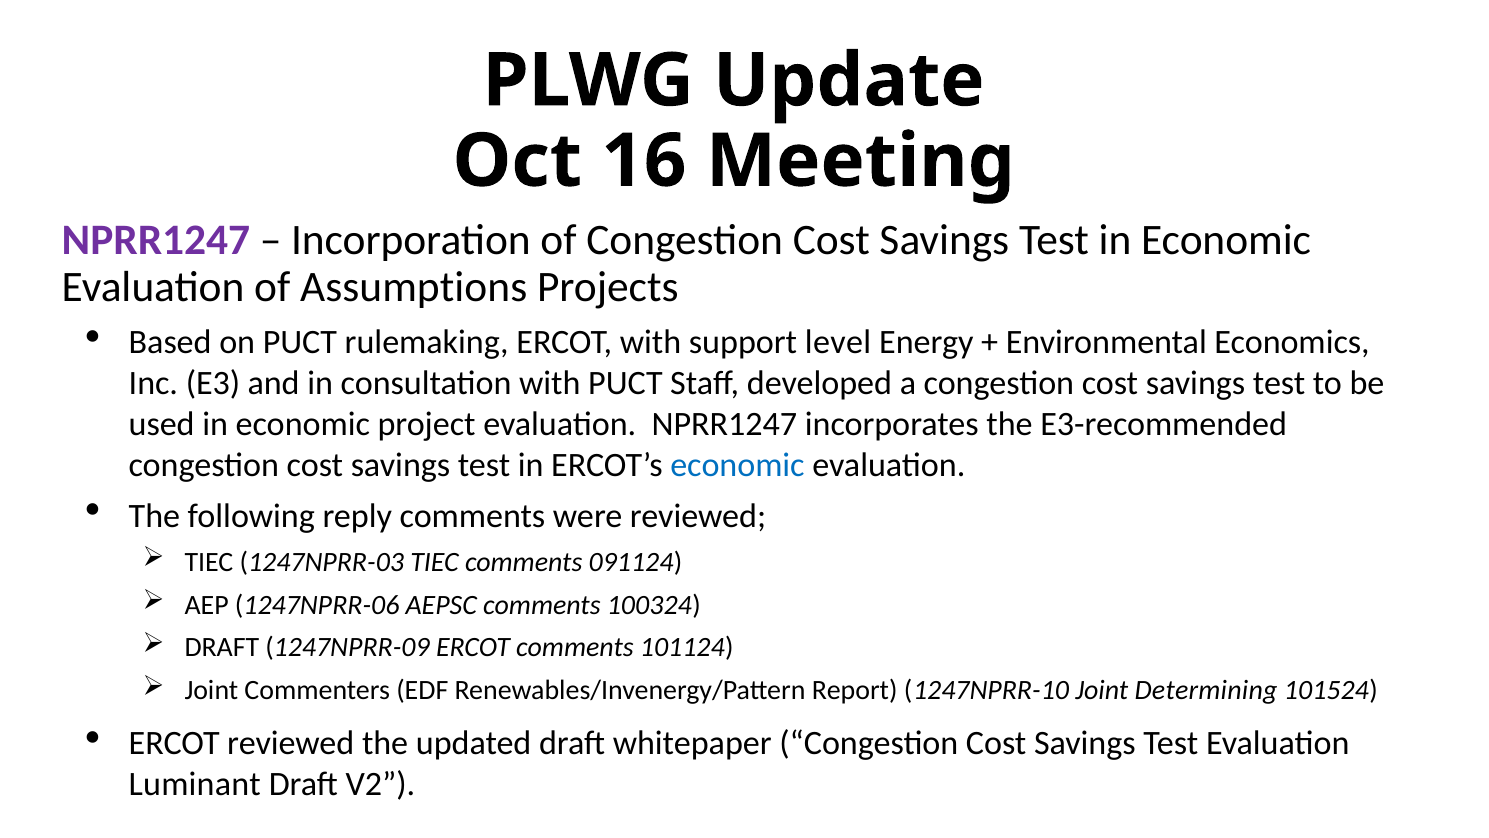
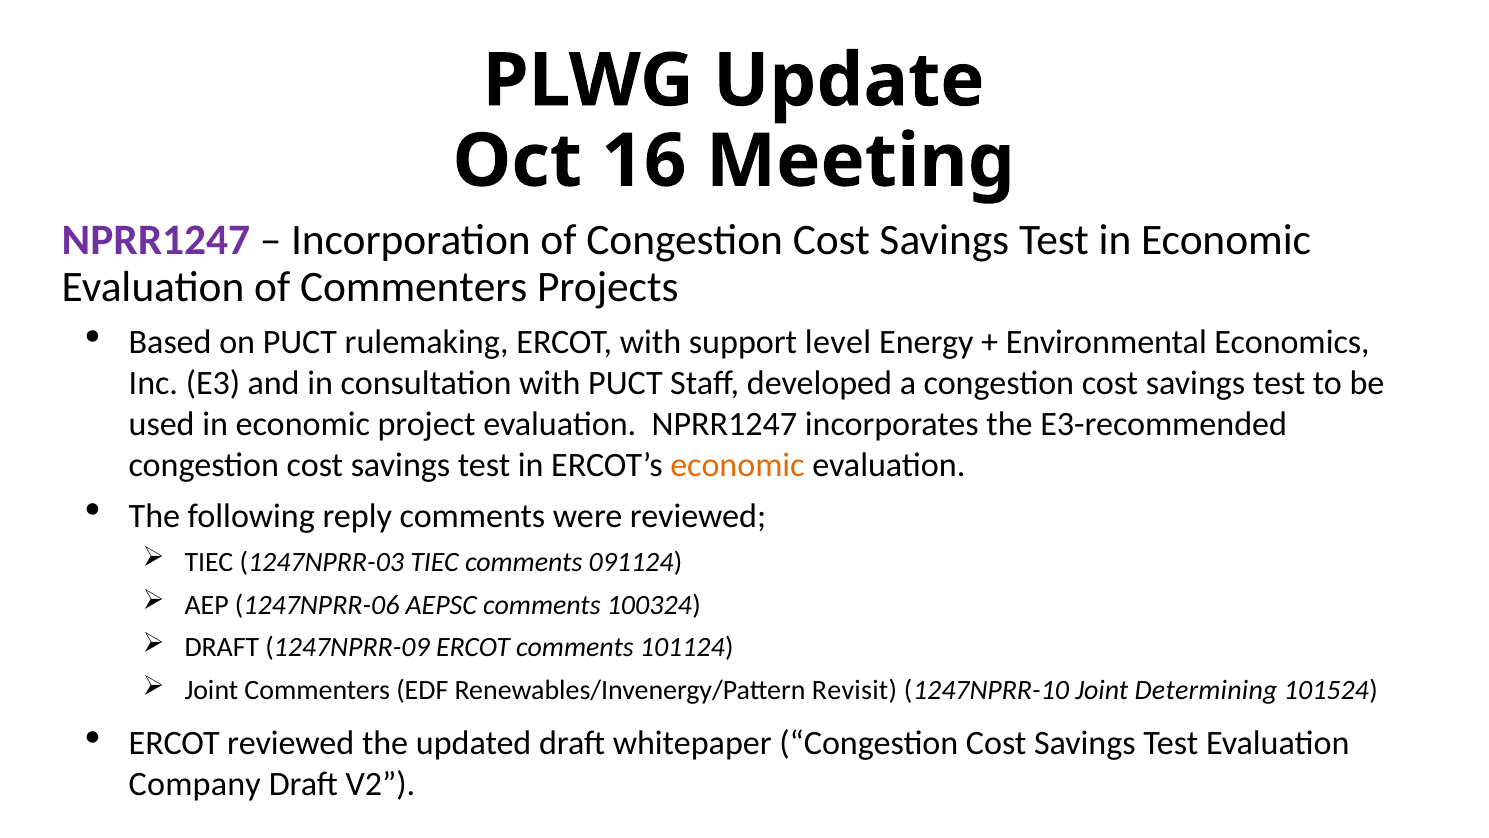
of Assumptions: Assumptions -> Commenters
economic at (737, 465) colour: blue -> orange
Report: Report -> Revisit
Luminant: Luminant -> Company
